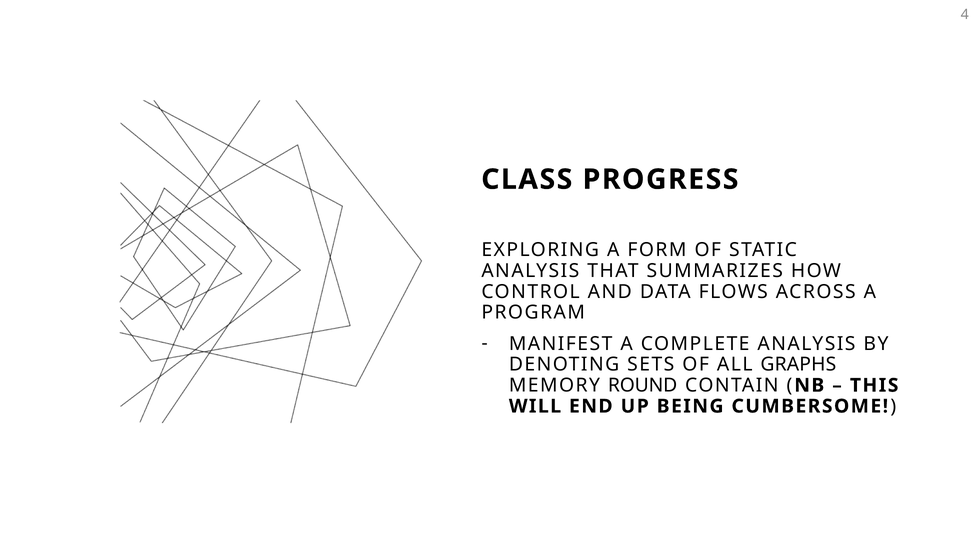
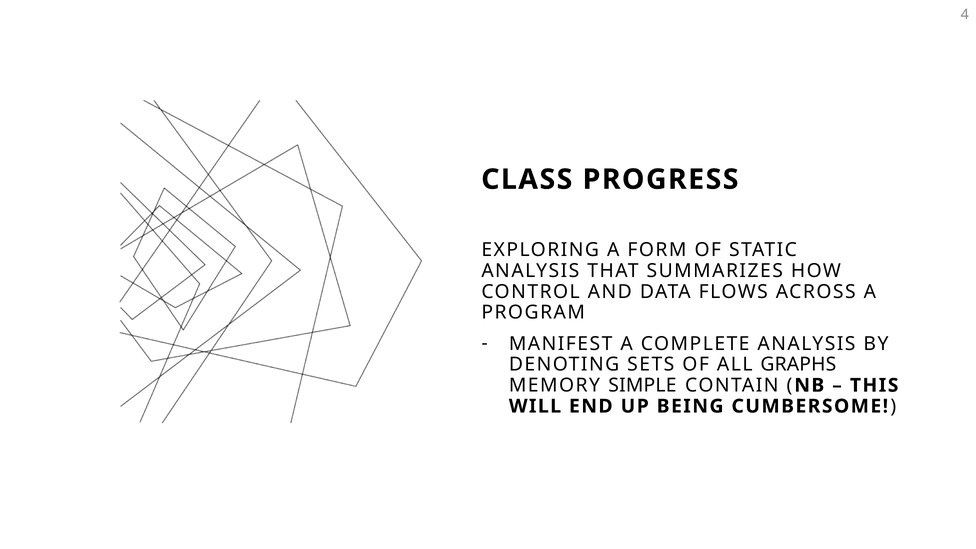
ROUND: ROUND -> SIMPLE
